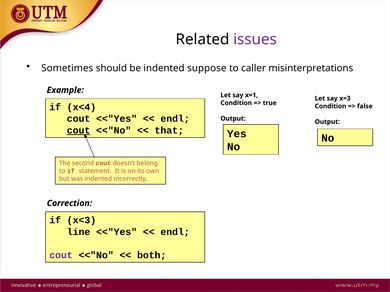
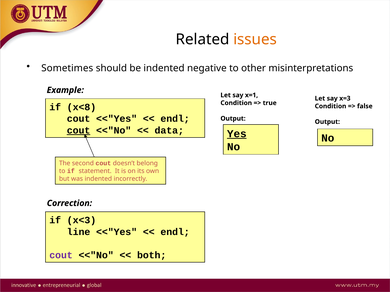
issues colour: purple -> orange
suppose: suppose -> negative
caller: caller -> other
x<4: x<4 -> x<8
that: that -> data
Yes underline: none -> present
